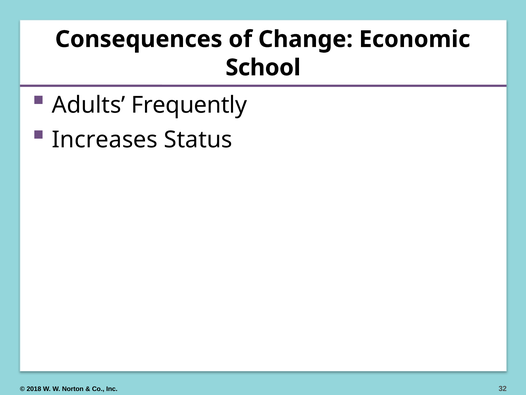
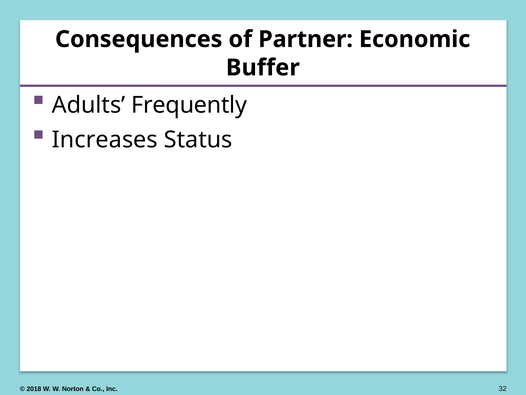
Change: Change -> Partner
School: School -> Buffer
